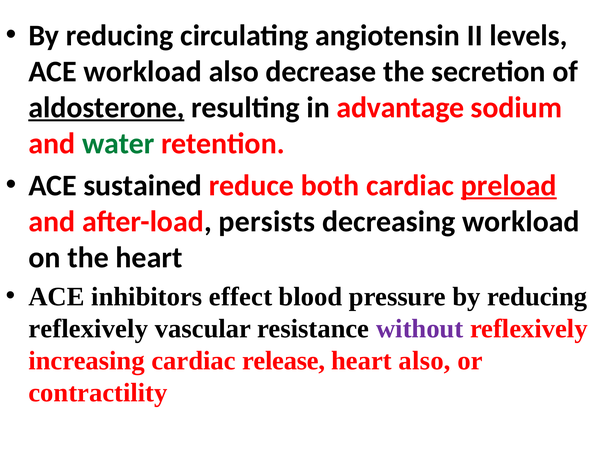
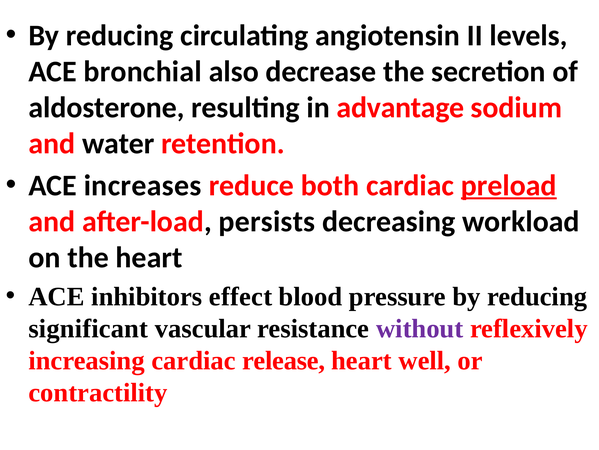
ACE workload: workload -> bronchial
aldosterone underline: present -> none
water colour: green -> black
sustained: sustained -> increases
reflexively at (88, 328): reflexively -> significant
heart also: also -> well
